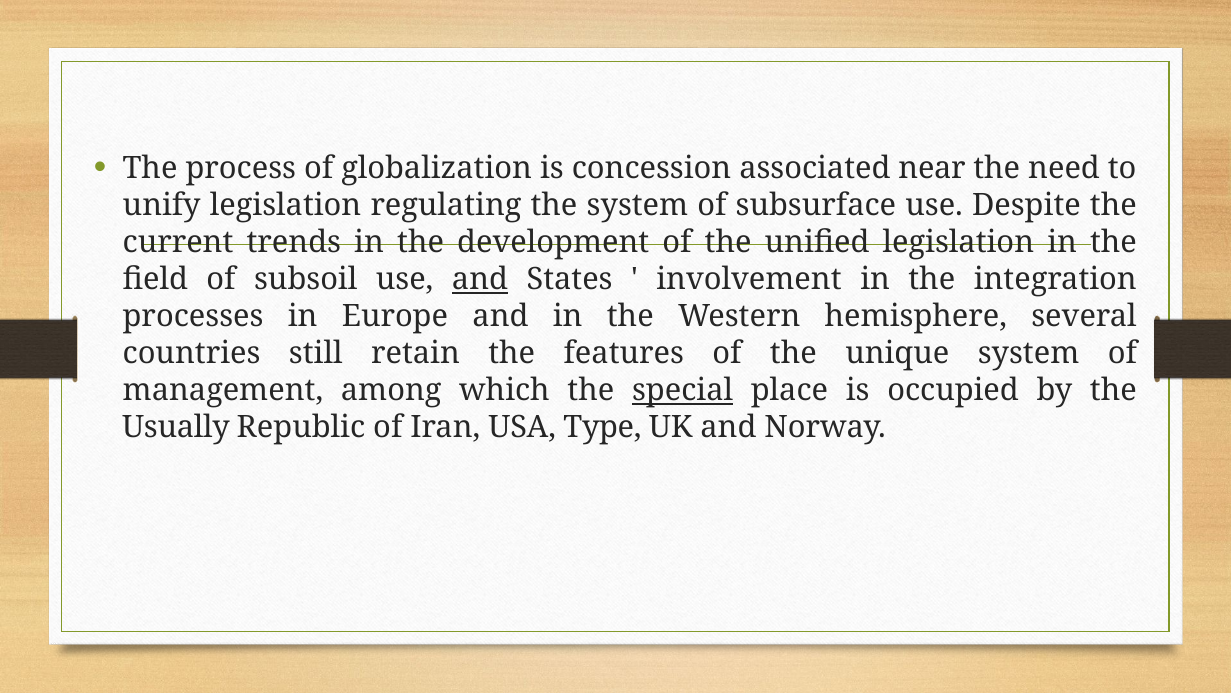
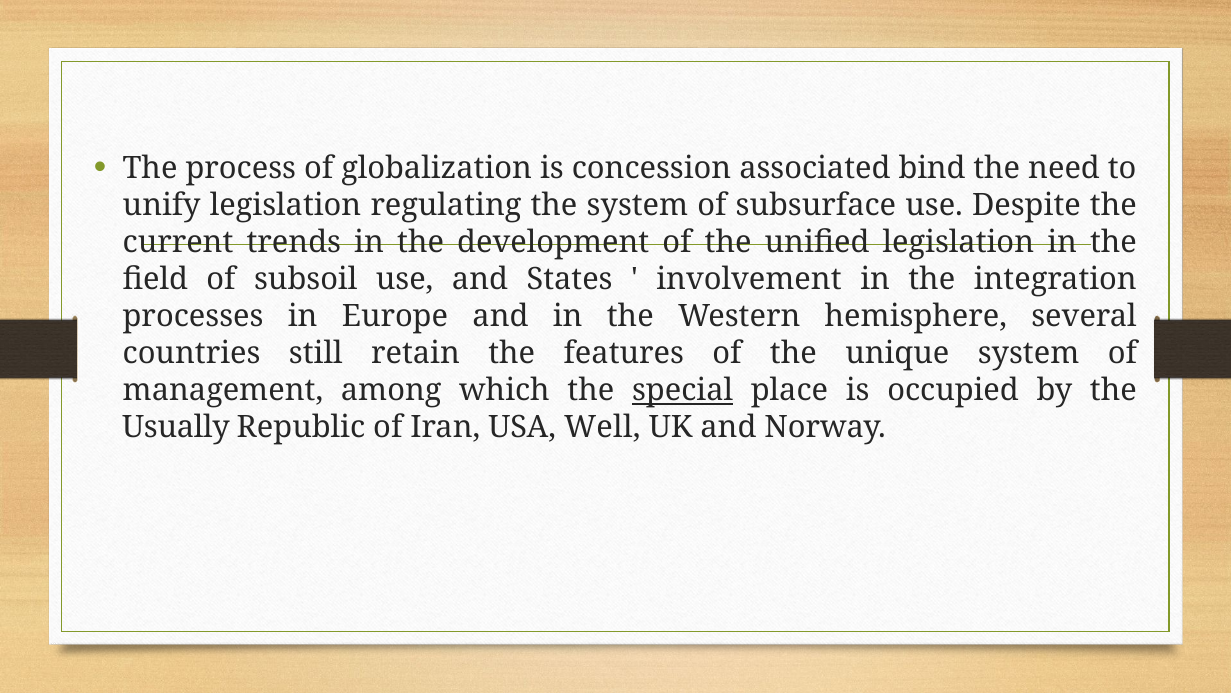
near: near -> bind
and at (480, 279) underline: present -> none
Type: Type -> Well
